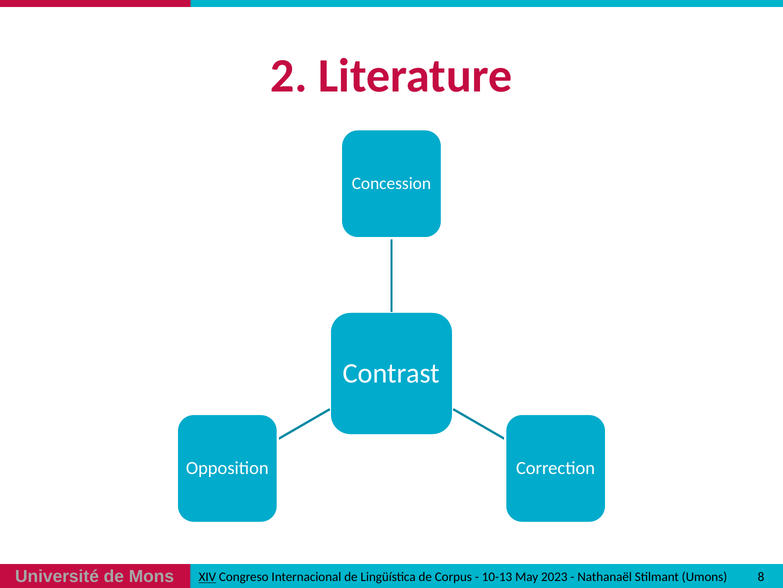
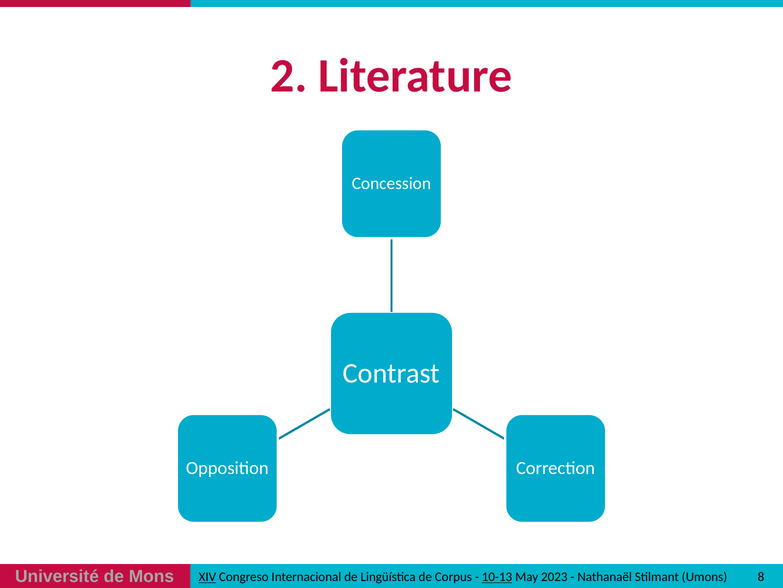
10-13 underline: none -> present
